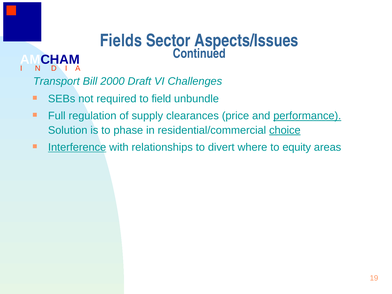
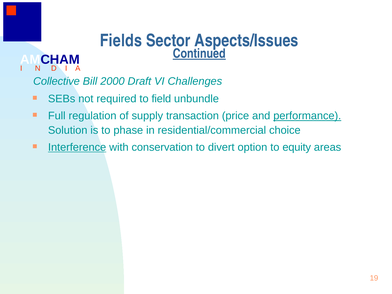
Continued underline: none -> present
Transport: Transport -> Collective
clearances: clearances -> transaction
choice underline: present -> none
relationships: relationships -> conservation
where: where -> option
